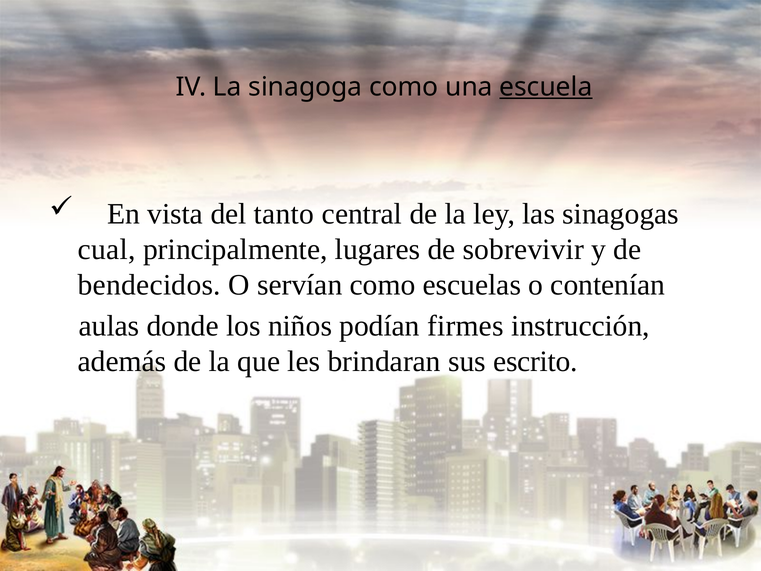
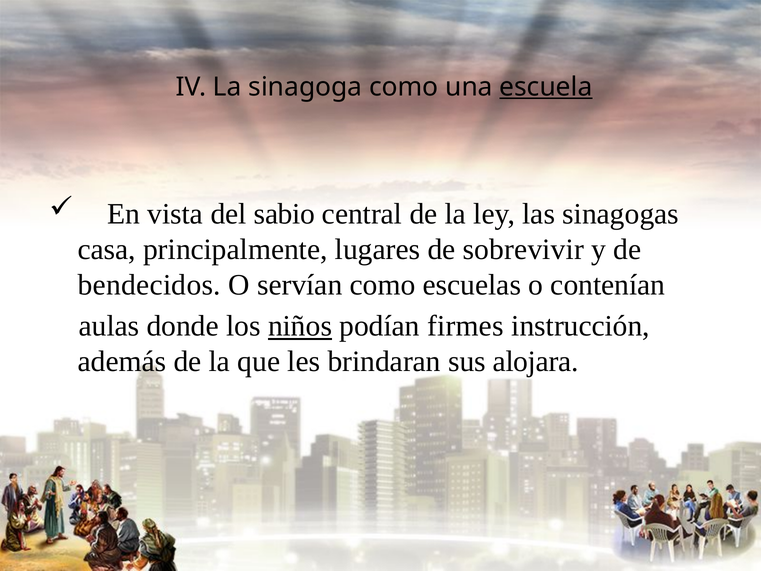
tanto: tanto -> sabio
cual: cual -> casa
niños underline: none -> present
escrito: escrito -> alojara
